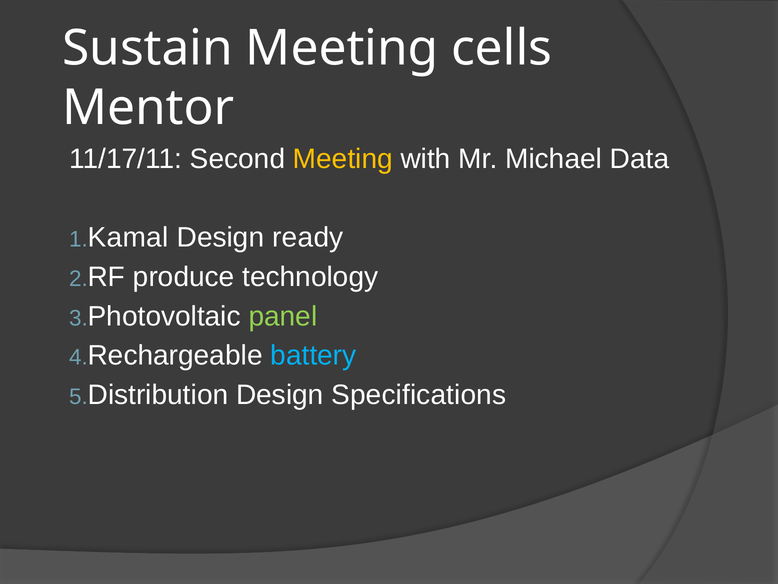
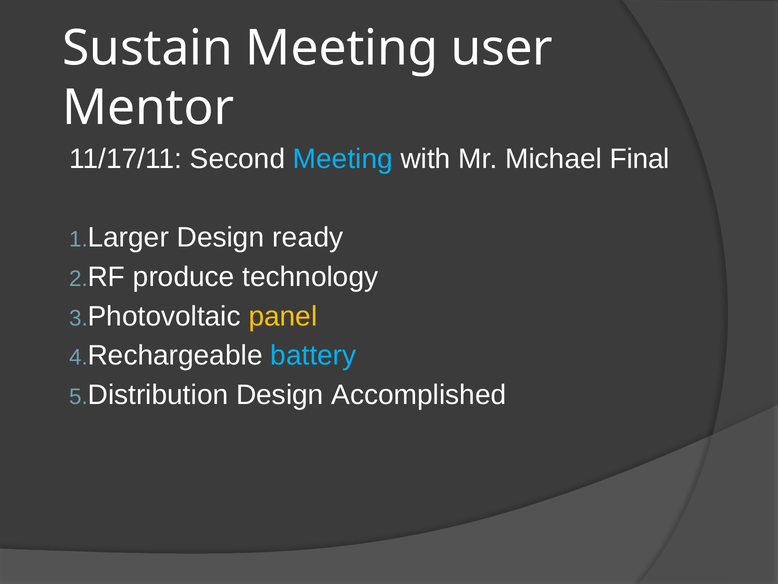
cells: cells -> user
Meeting at (343, 159) colour: yellow -> light blue
Data: Data -> Final
Kamal: Kamal -> Larger
panel colour: light green -> yellow
Specifications: Specifications -> Accomplished
